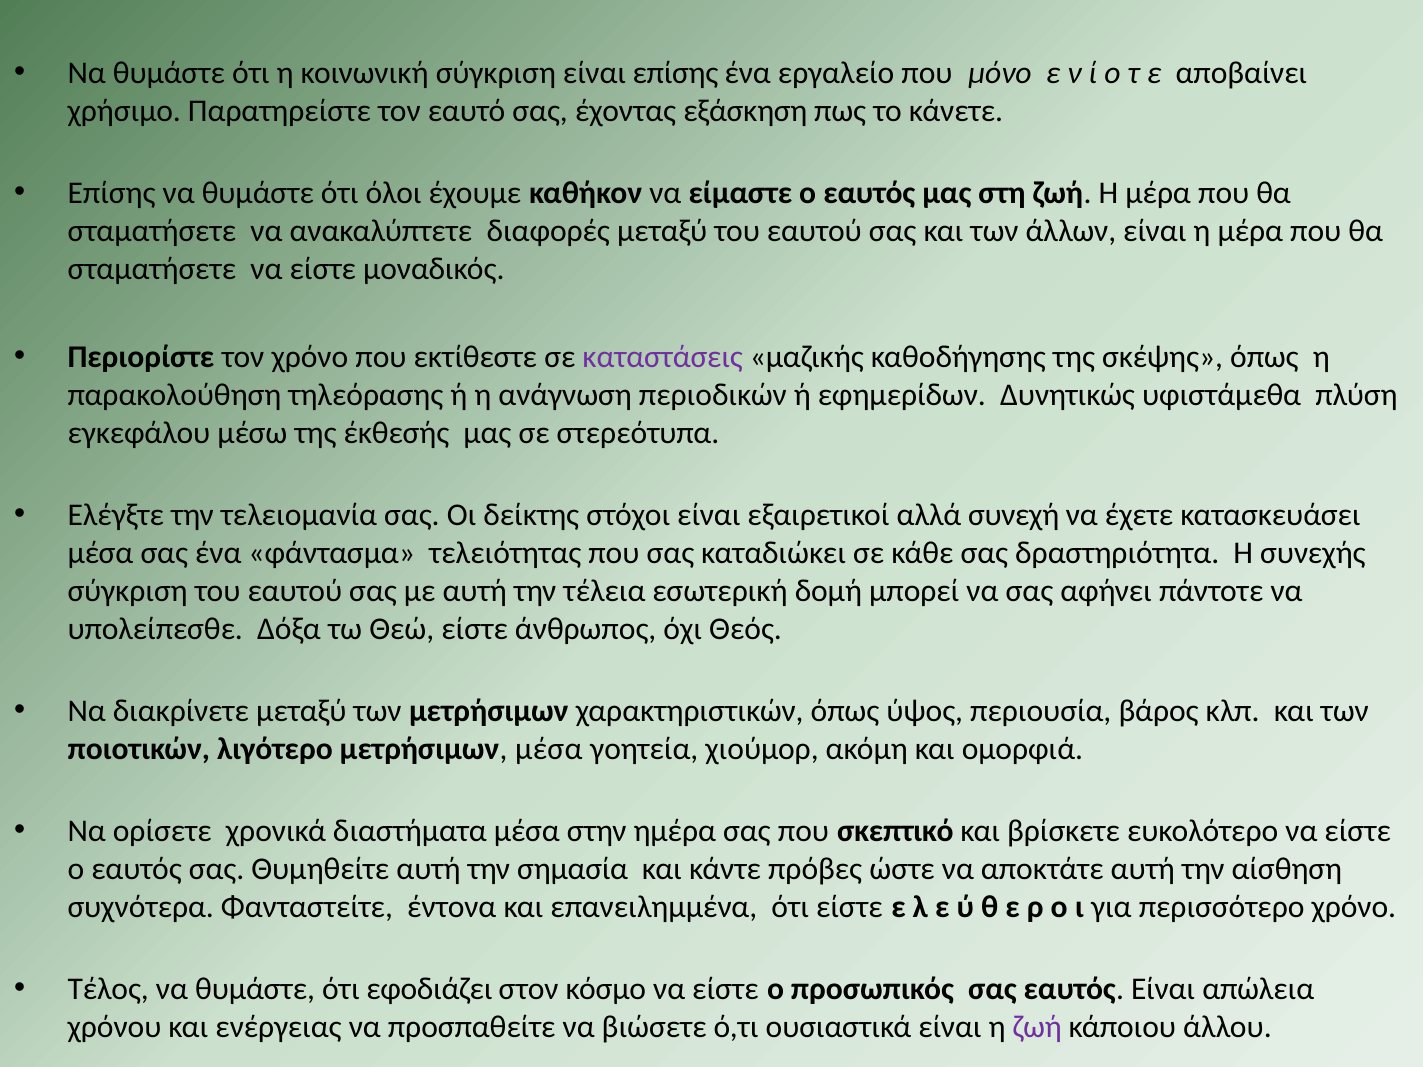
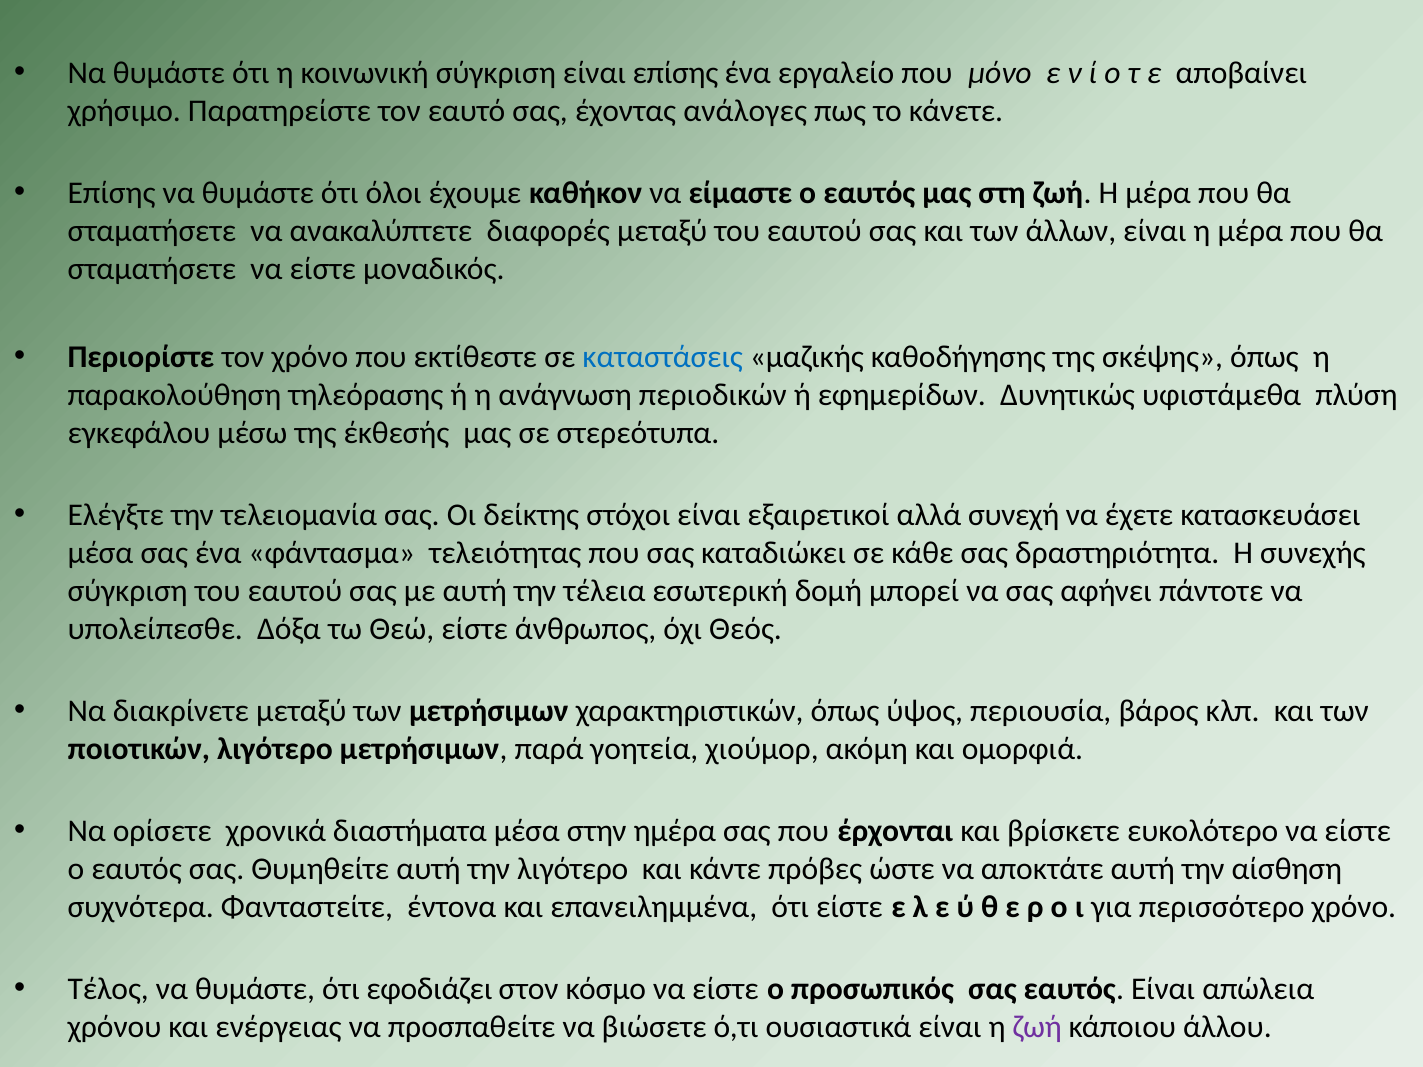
εξάσκηση: εξάσκηση -> ανάλογες
καταστάσεις colour: purple -> blue
μετρήσιμων μέσα: μέσα -> παρά
σκεπτικό: σκεπτικό -> έρχονται
την σημασία: σημασία -> λιγότερο
